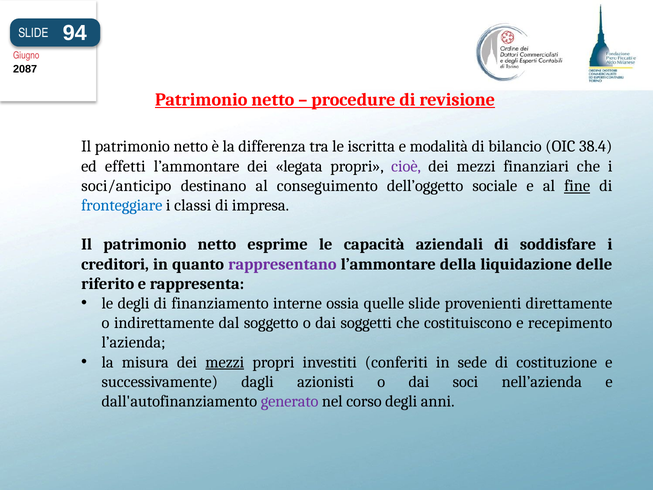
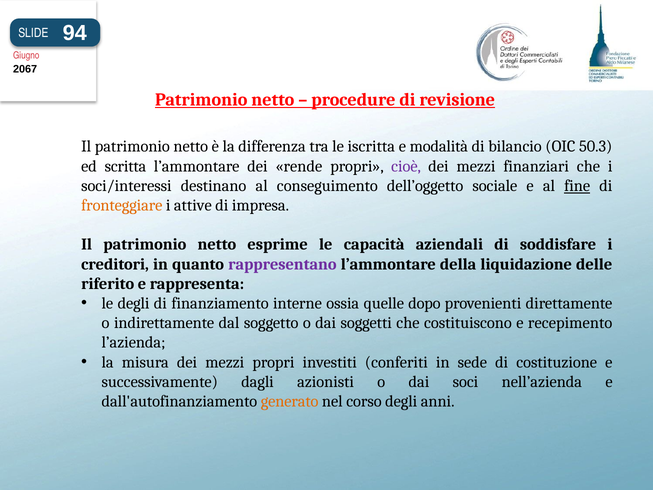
2087: 2087 -> 2067
38.4: 38.4 -> 50.3
effetti: effetti -> scritta
legata: legata -> rende
soci/anticipo: soci/anticipo -> soci/interessi
fronteggiare colour: blue -> orange
classi: classi -> attive
quelle slide: slide -> dopo
mezzi at (225, 362) underline: present -> none
generato colour: purple -> orange
